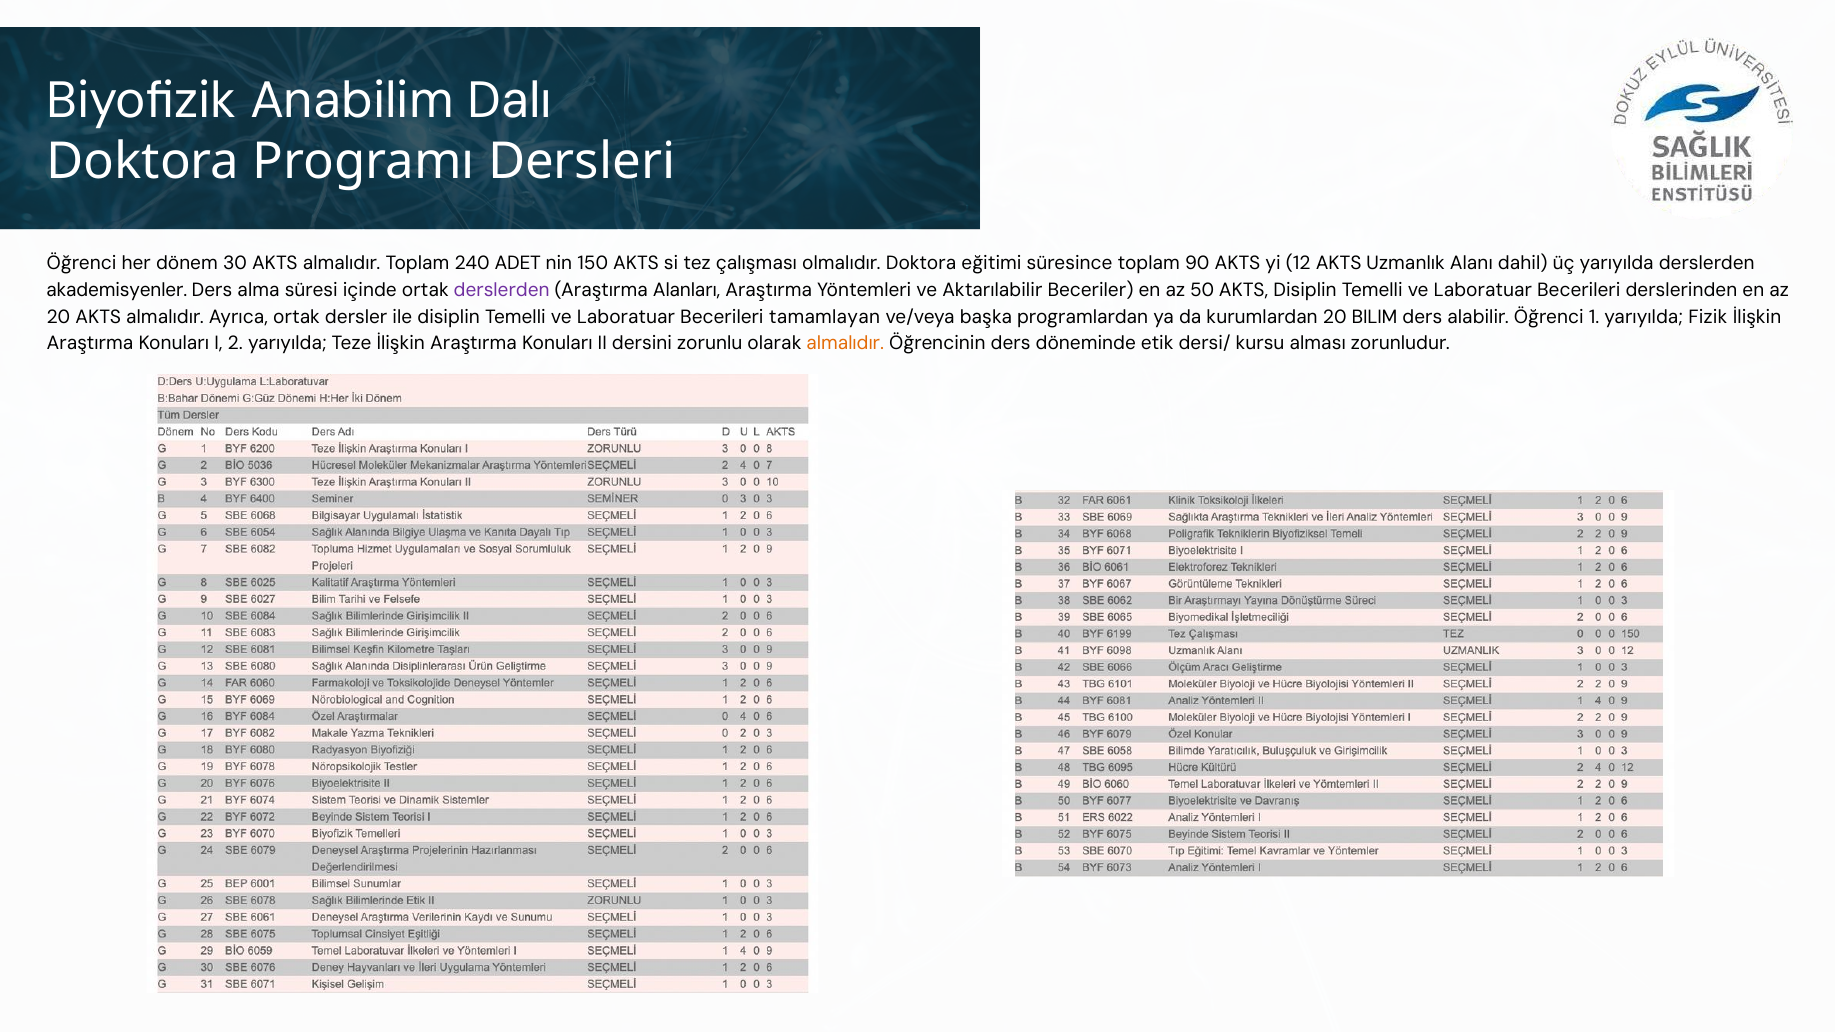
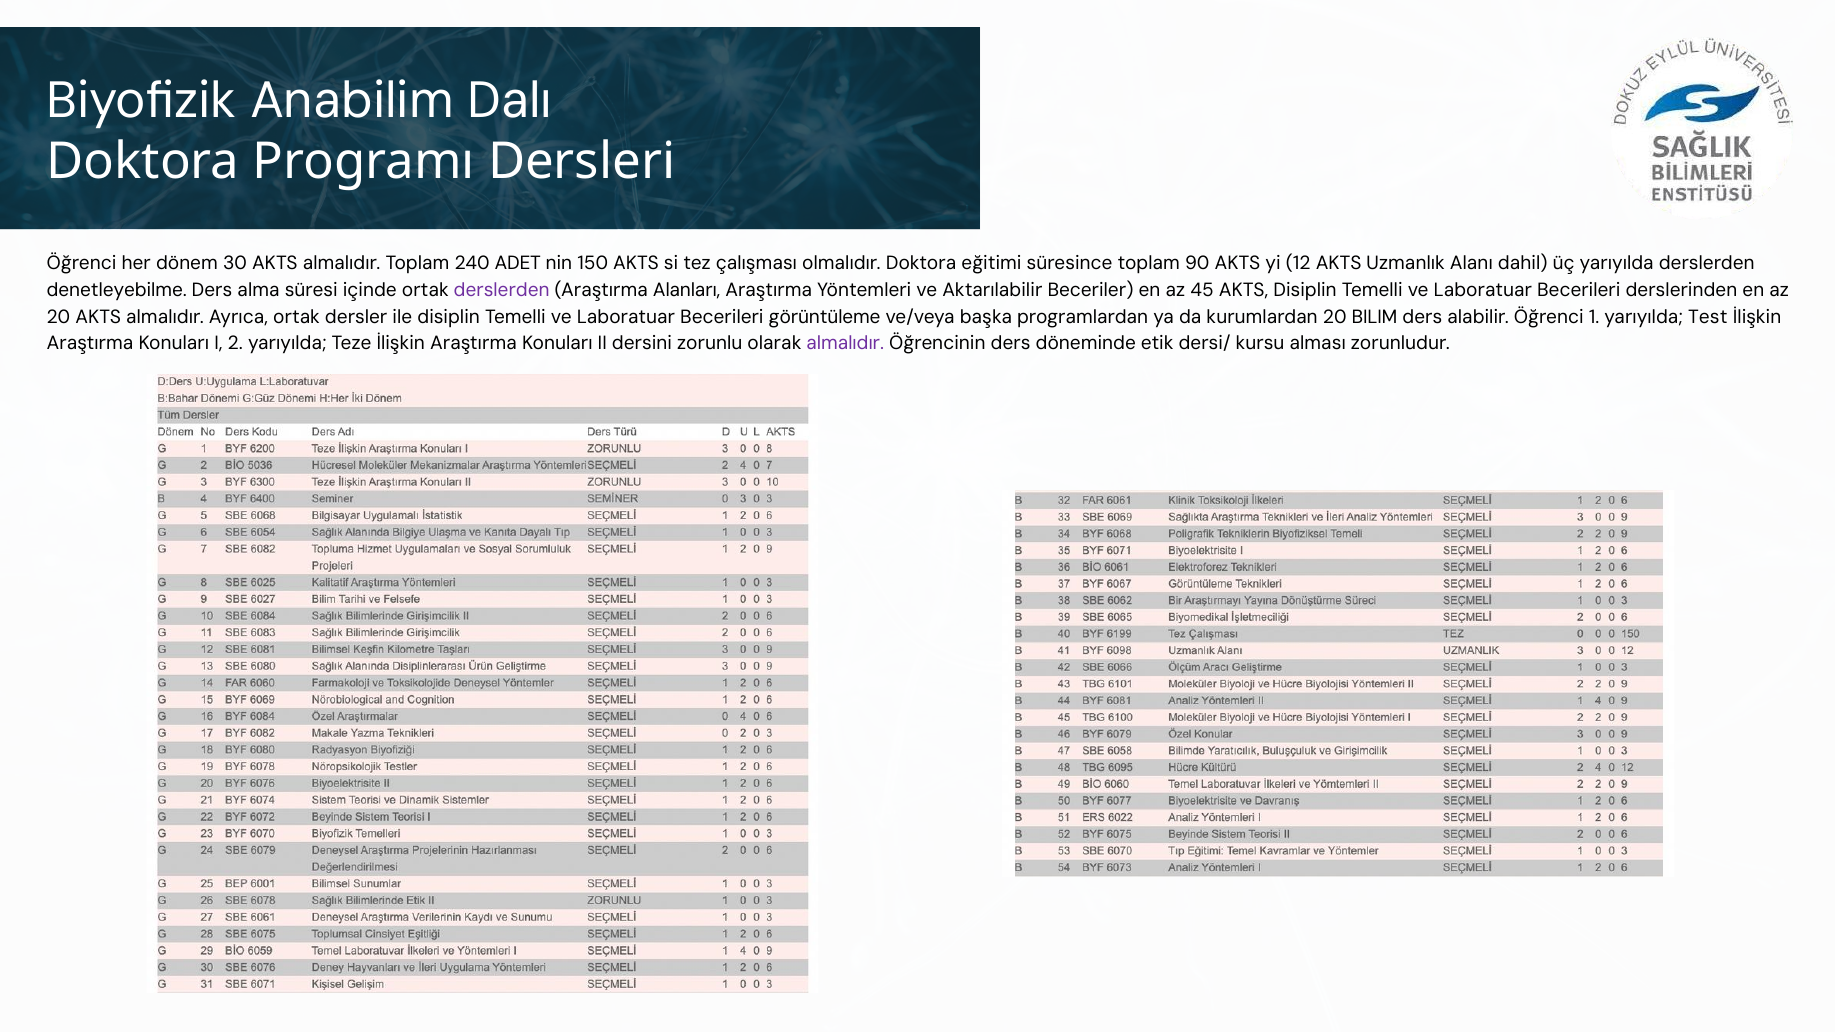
akademisyenler: akademisyenler -> denetleyebilme
50: 50 -> 45
tamamlayan: tamamlayan -> görüntüleme
Fizik: Fizik -> Test
almalıdır at (845, 344) colour: orange -> purple
